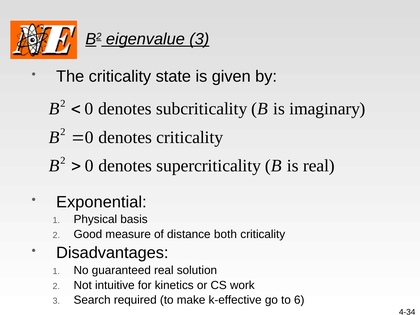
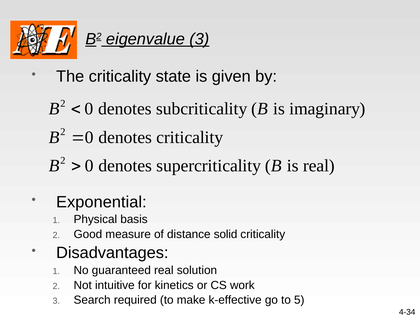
both: both -> solid
6: 6 -> 5
